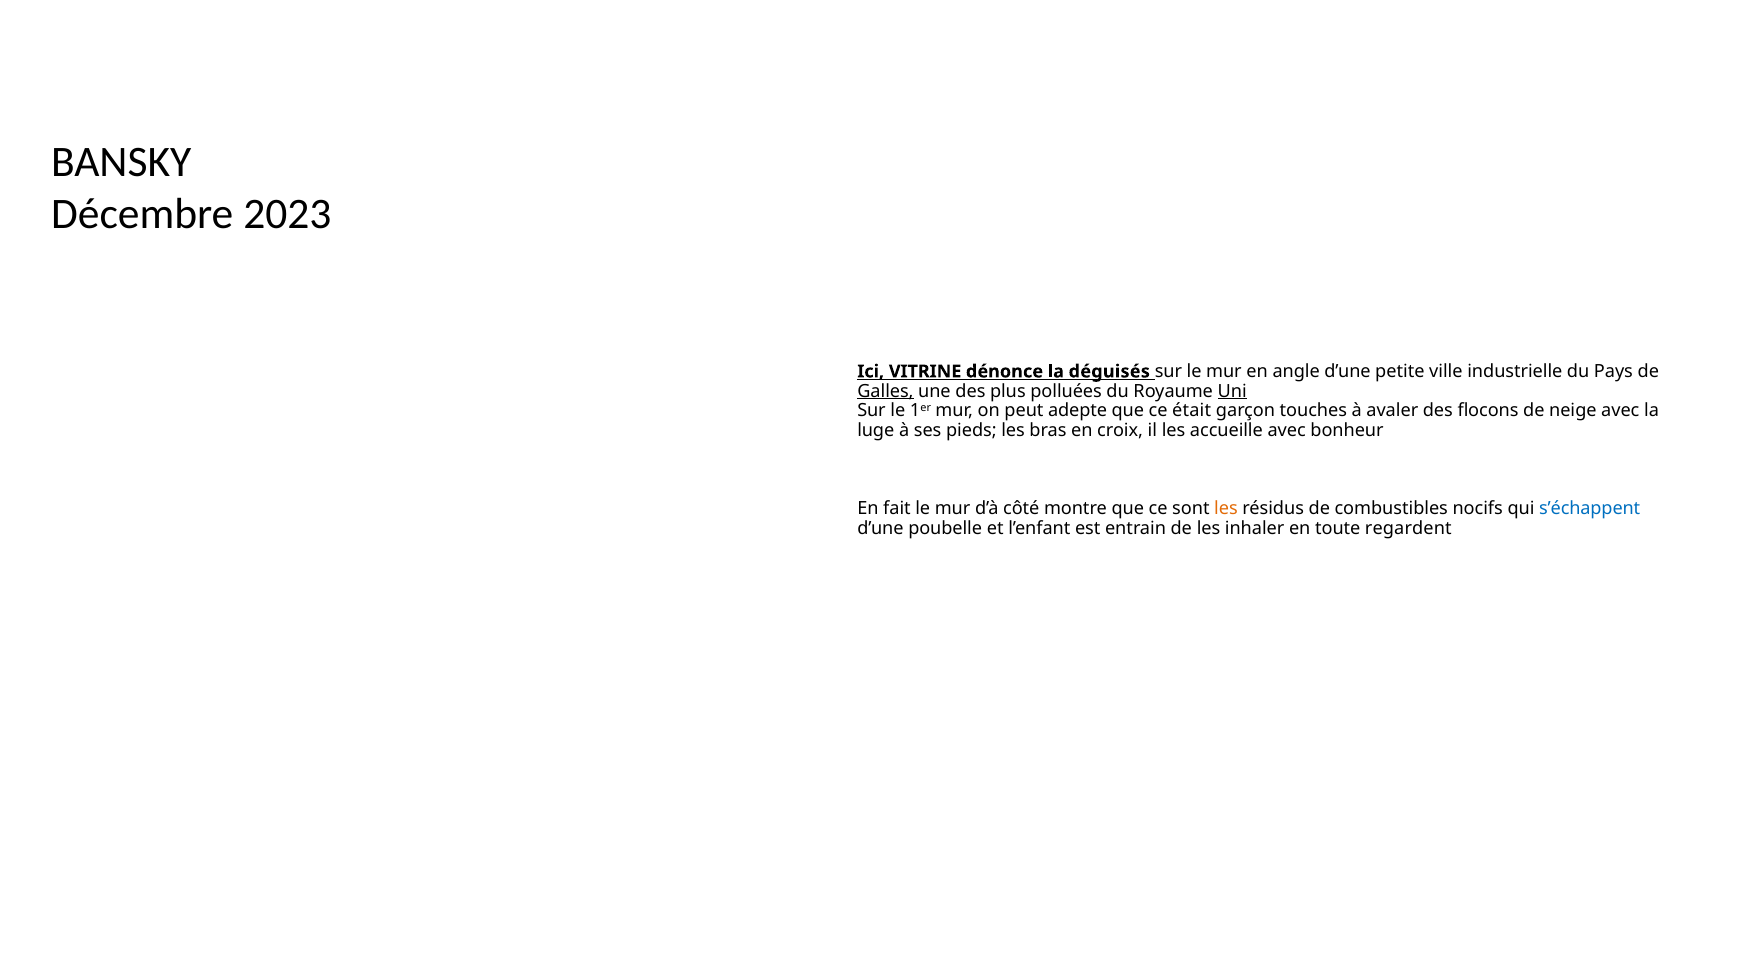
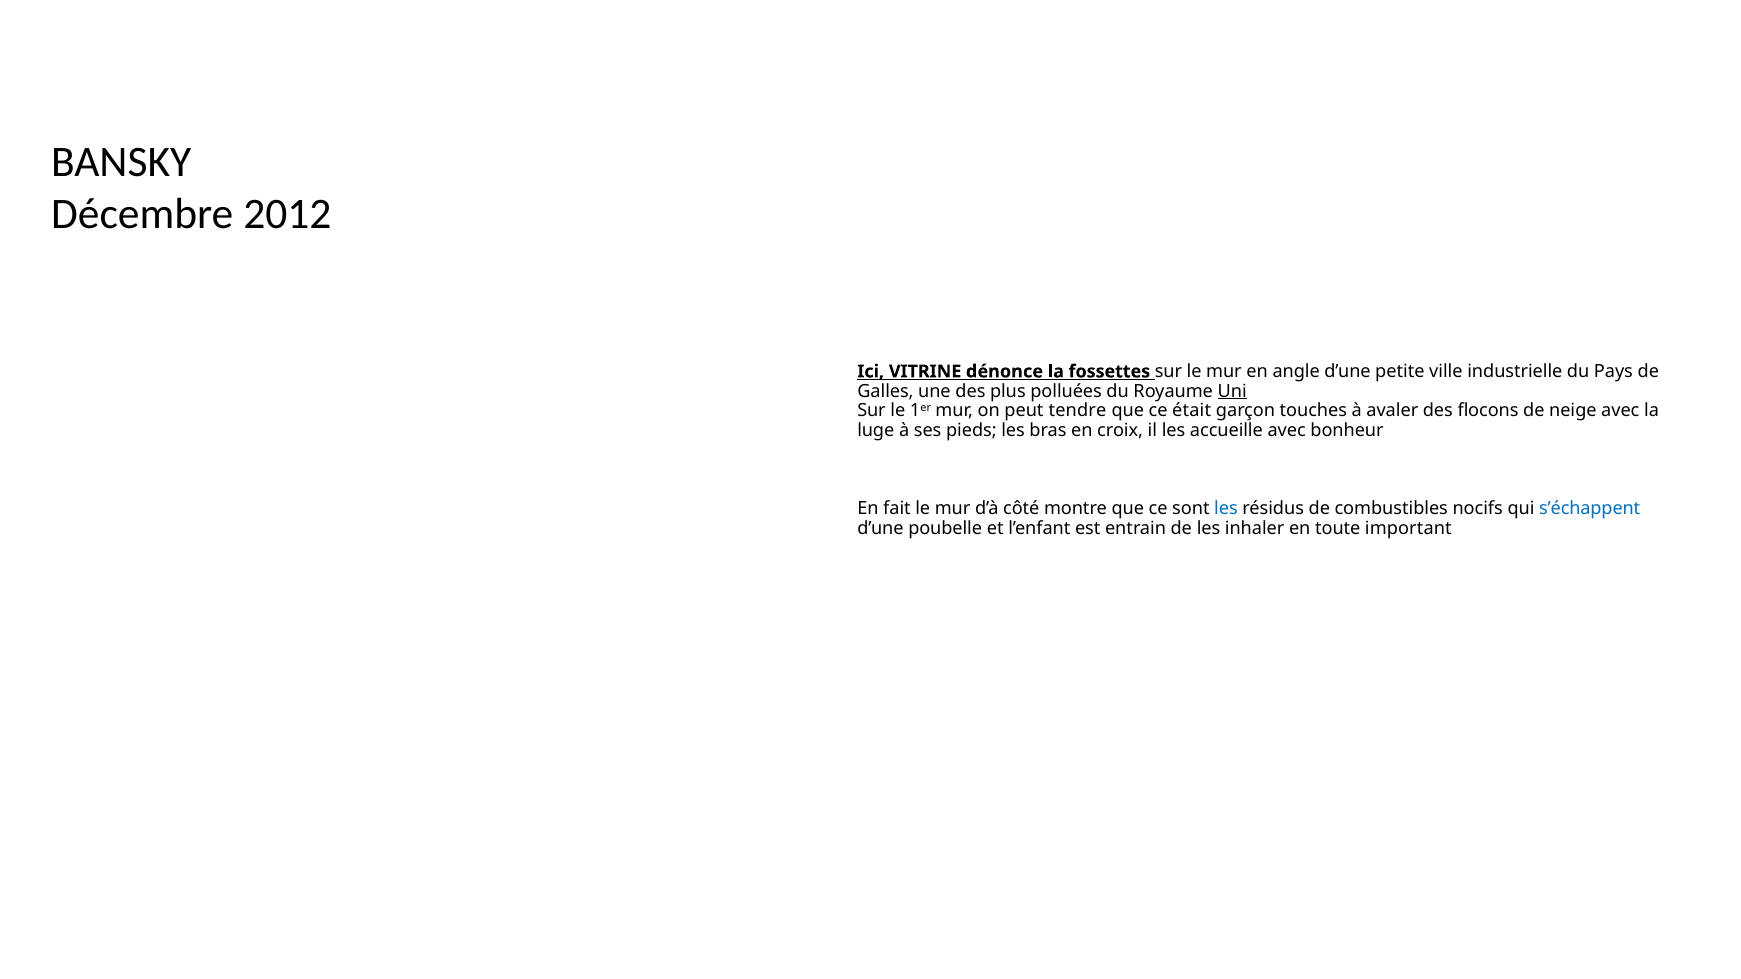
2023: 2023 -> 2012
déguisés: déguisés -> fossettes
Galles underline: present -> none
adepte: adepte -> tendre
les at (1226, 509) colour: orange -> blue
regardent: regardent -> important
